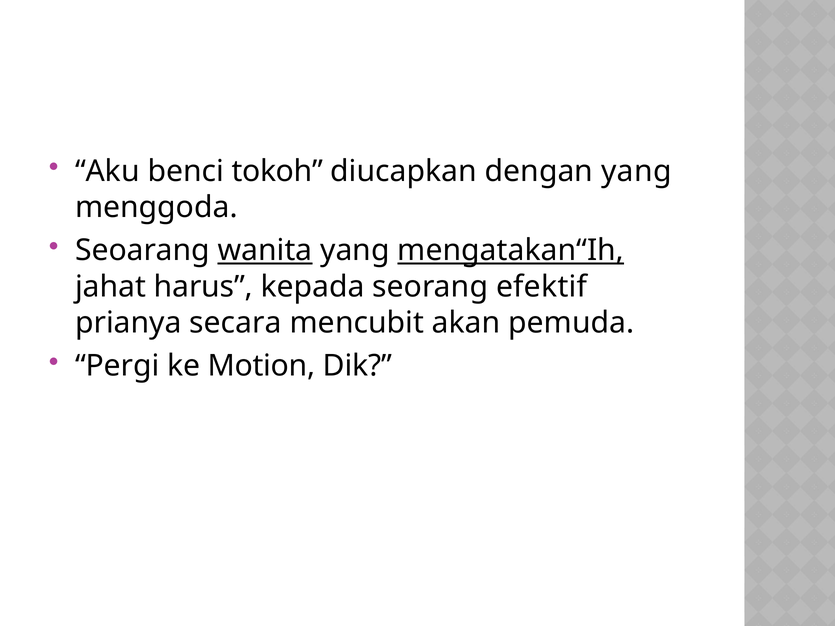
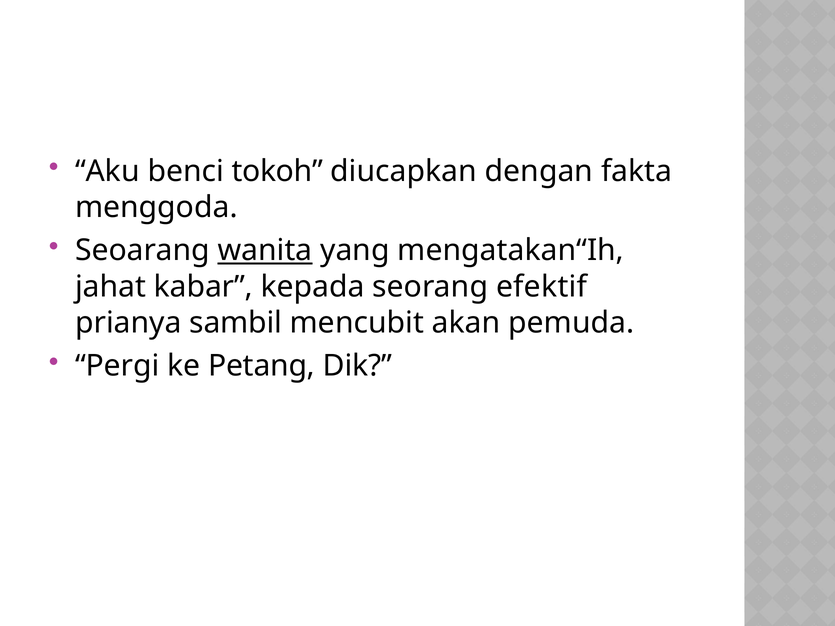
dengan yang: yang -> fakta
mengatakan“Ih underline: present -> none
harus: harus -> kabar
secara: secara -> sambil
Motion: Motion -> Petang
